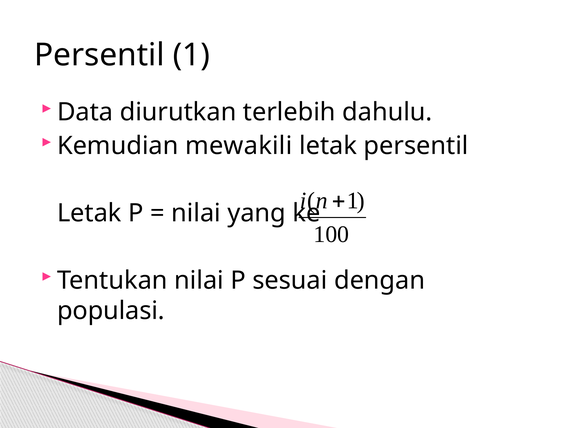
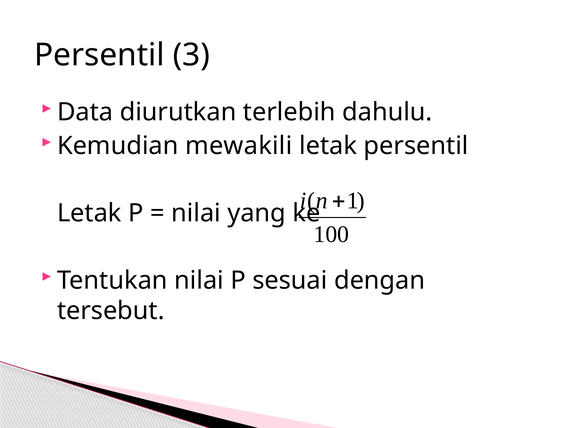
Persentil 1: 1 -> 3
populasi: populasi -> tersebut
